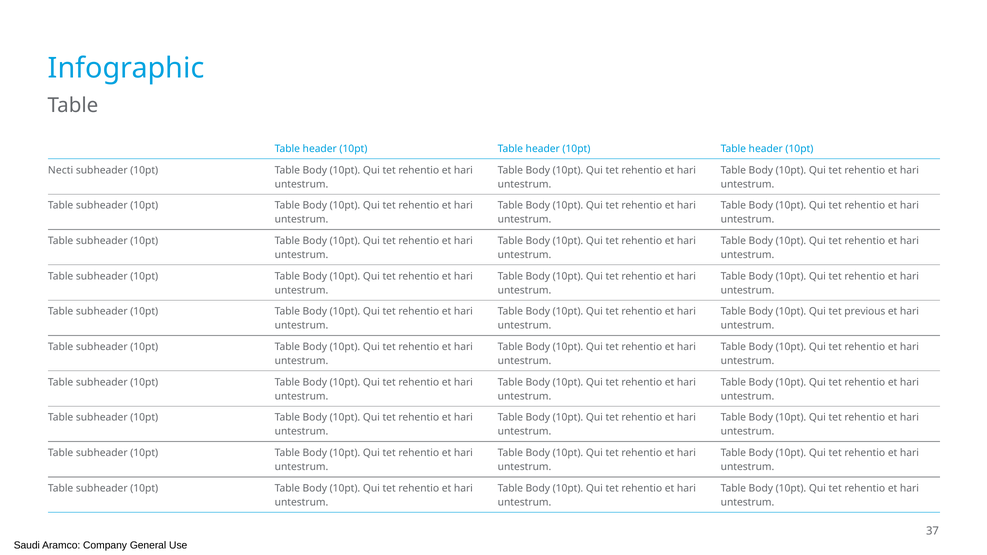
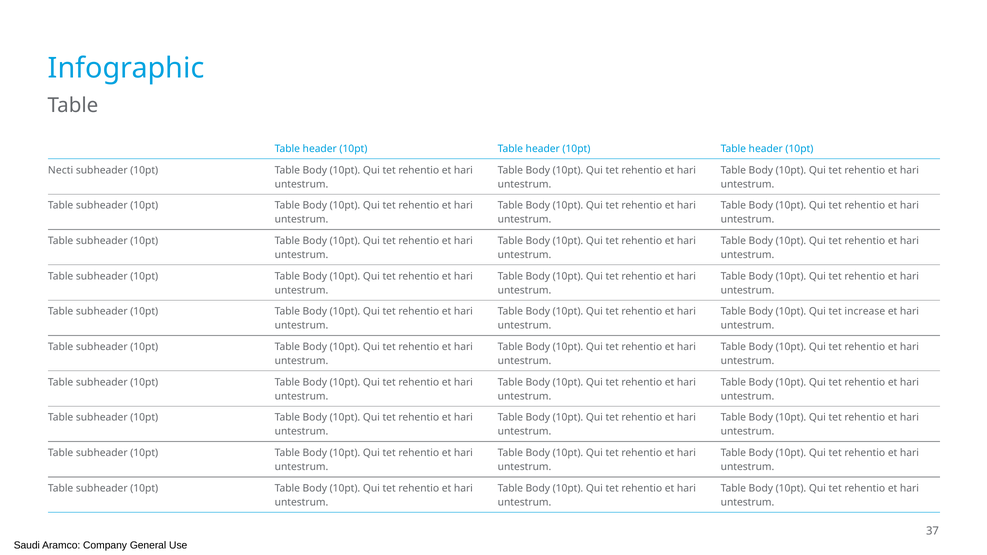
previous: previous -> increase
